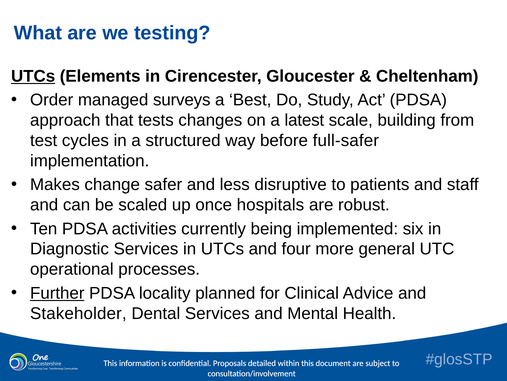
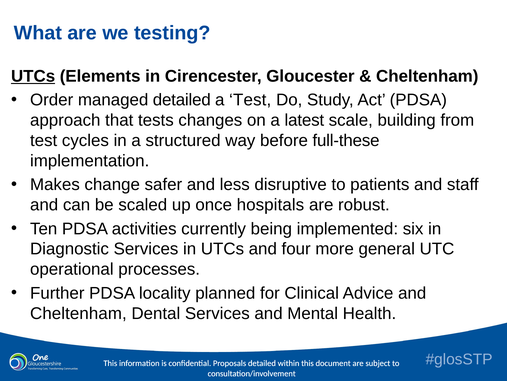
managed surveys: surveys -> detailed
a Best: Best -> Test
full-safer: full-safer -> full-these
Further underline: present -> none
Stakeholder at (78, 313): Stakeholder -> Cheltenham
